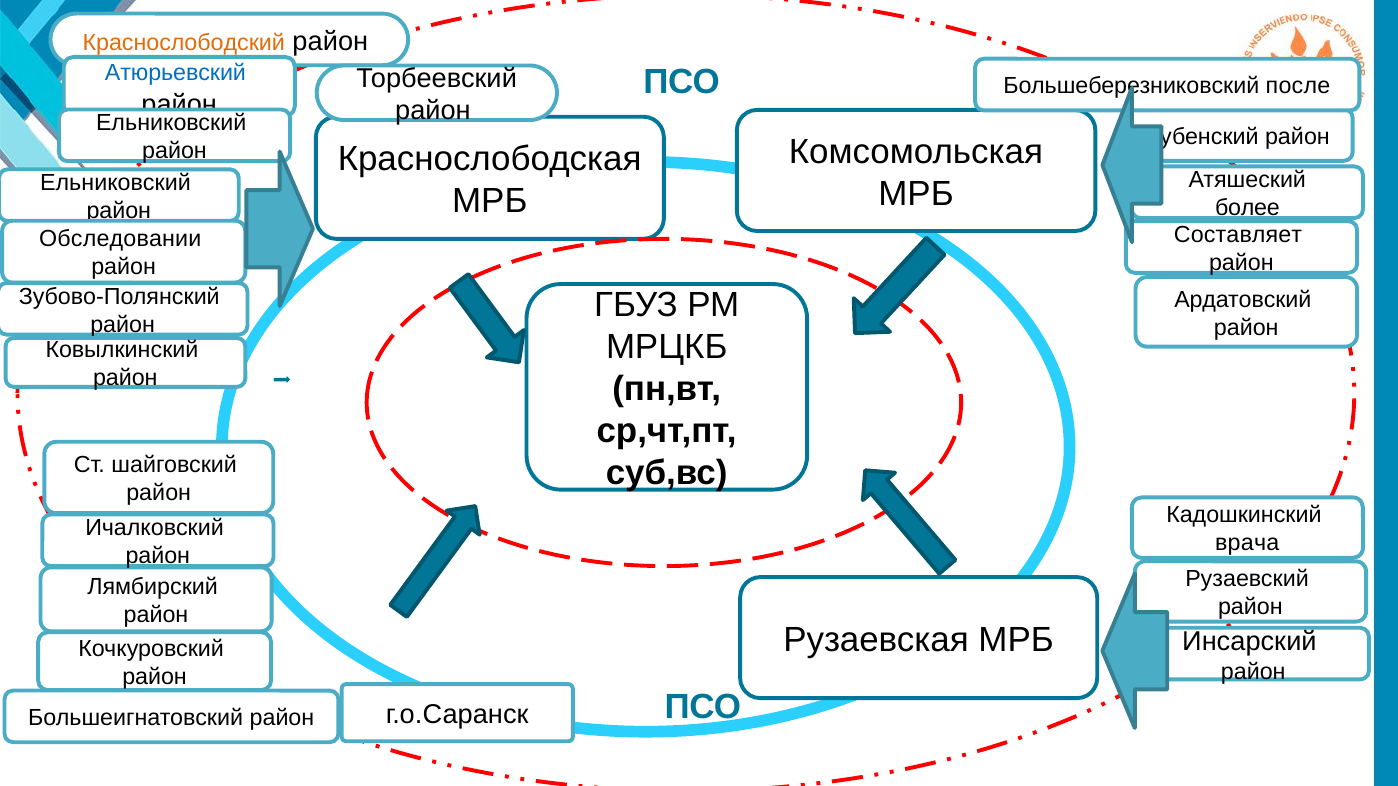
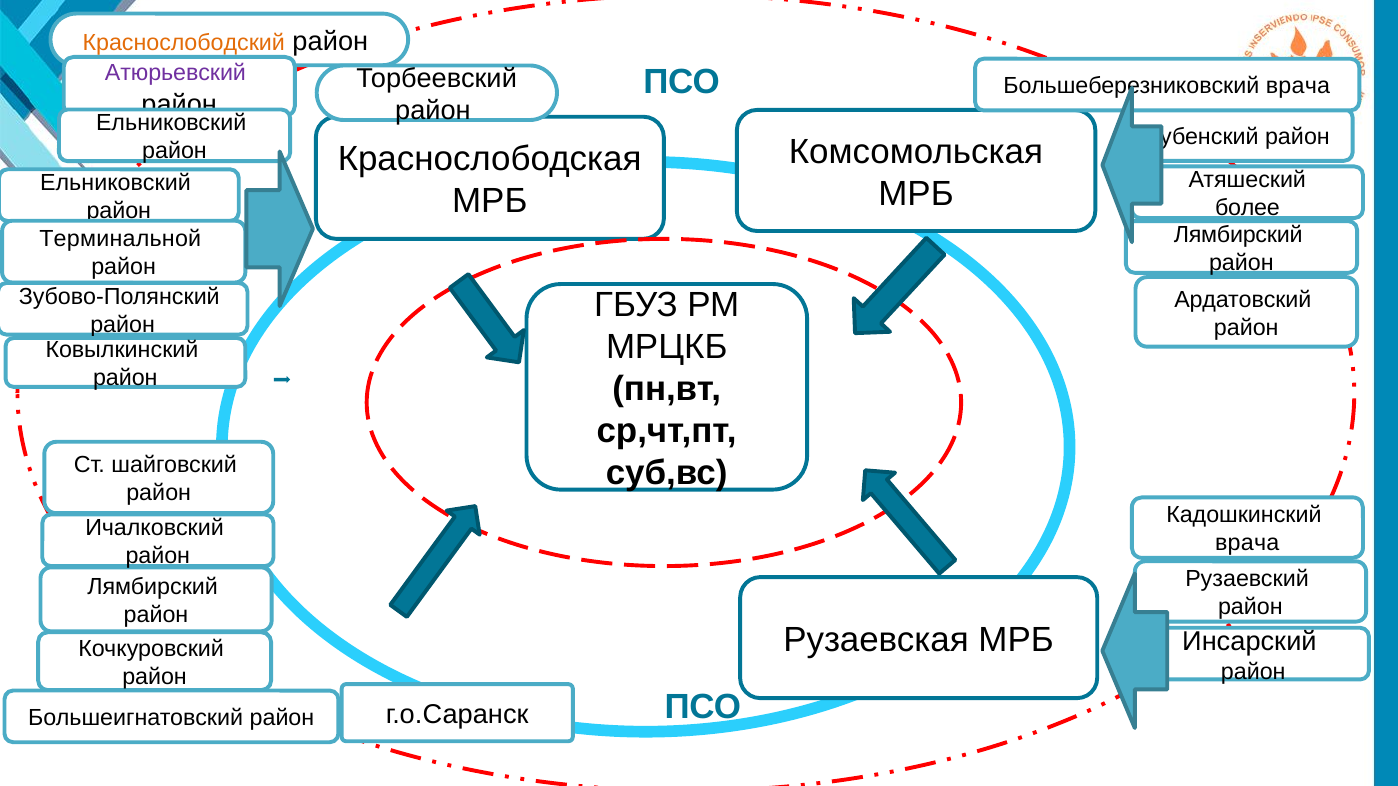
Атюрьевский colour: blue -> purple
после at (1298, 86): после -> врача
Составляет at (1238, 235): Составляет -> Лямбирский
Обследовании: Обследовании -> Терминальной
